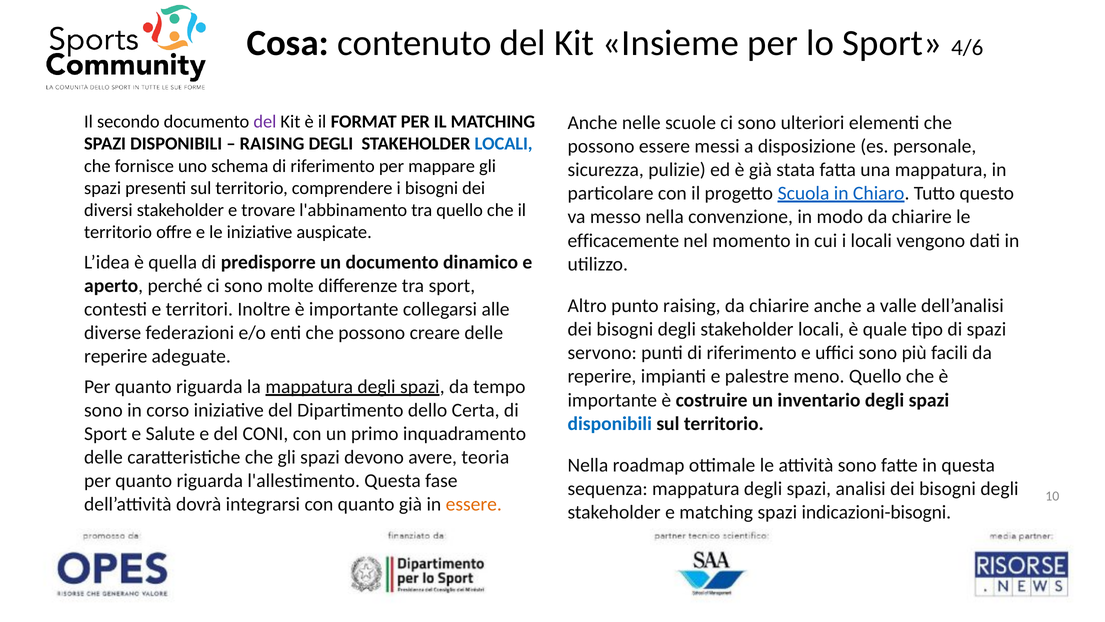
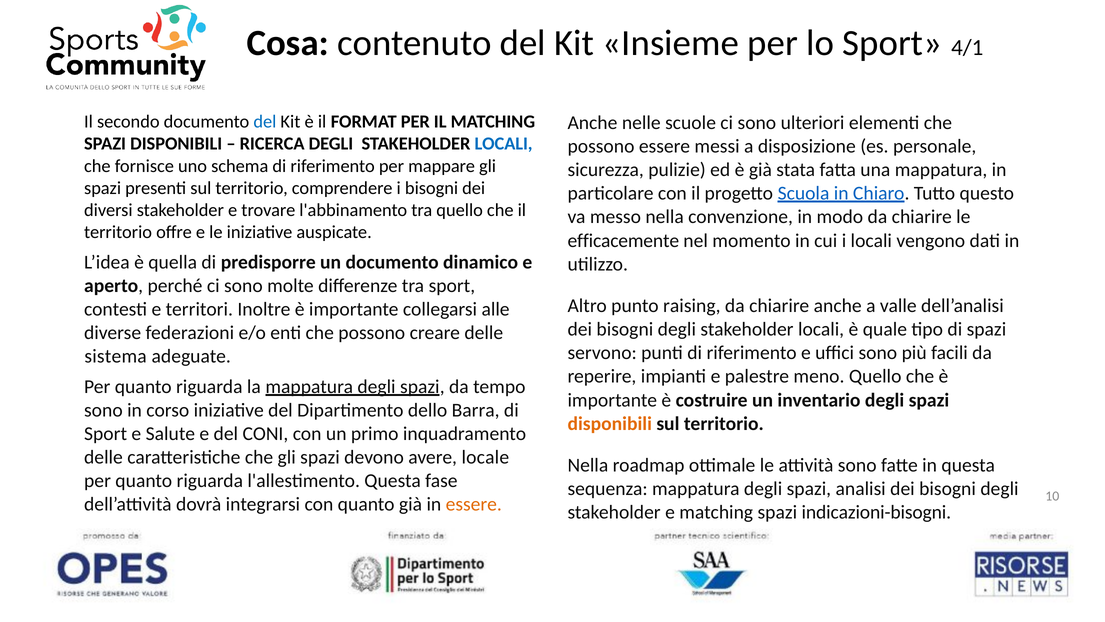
4/6: 4/6 -> 4/1
del at (265, 122) colour: purple -> blue
RAISING at (272, 144): RAISING -> RICERCA
reperire at (116, 356): reperire -> sistema
Certa: Certa -> Barra
disponibili at (610, 423) colour: blue -> orange
teoria: teoria -> locale
